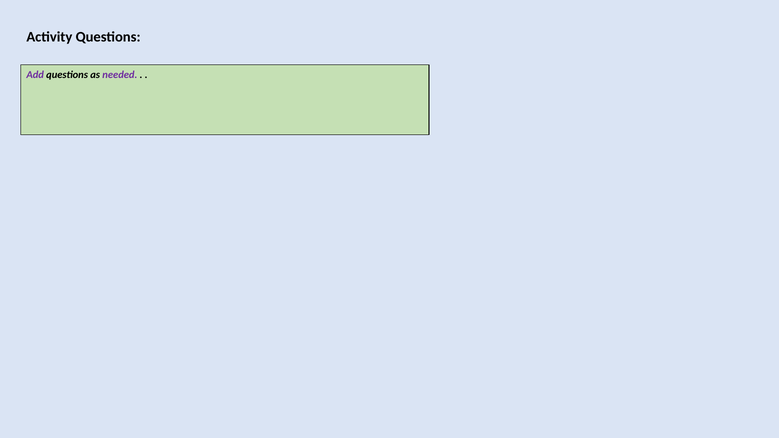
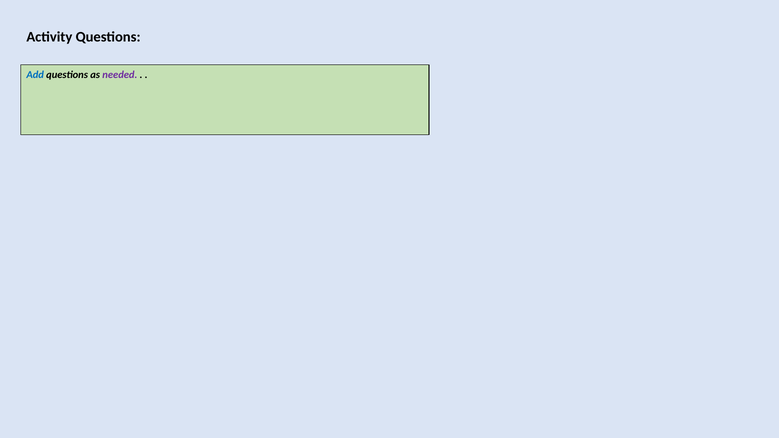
Add colour: purple -> blue
